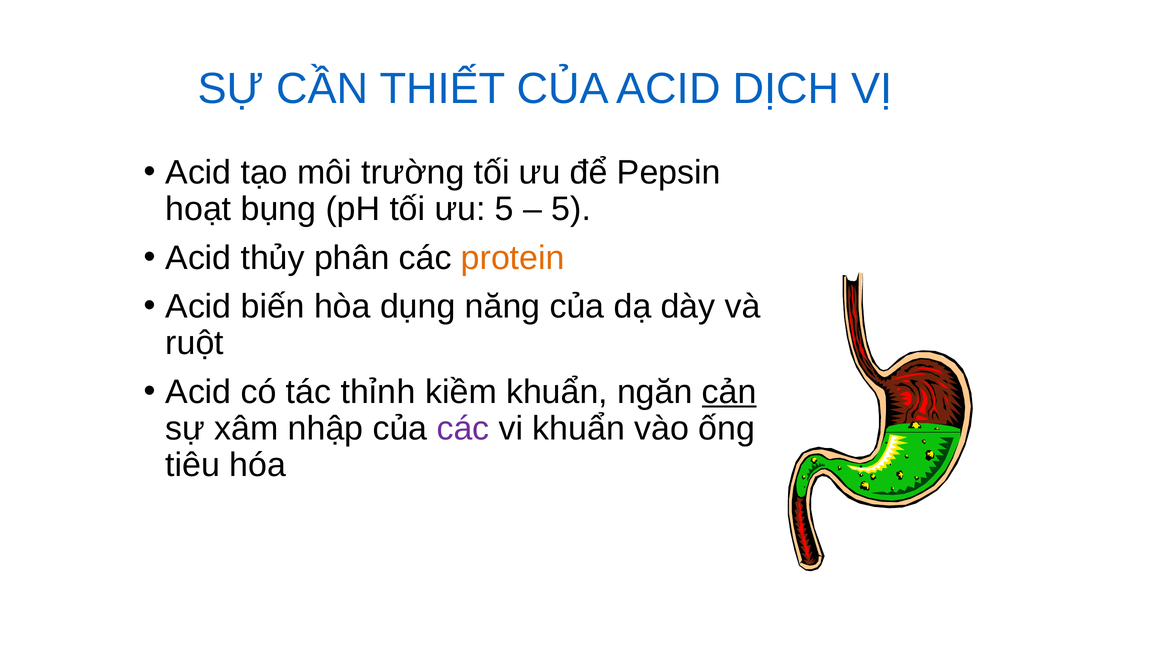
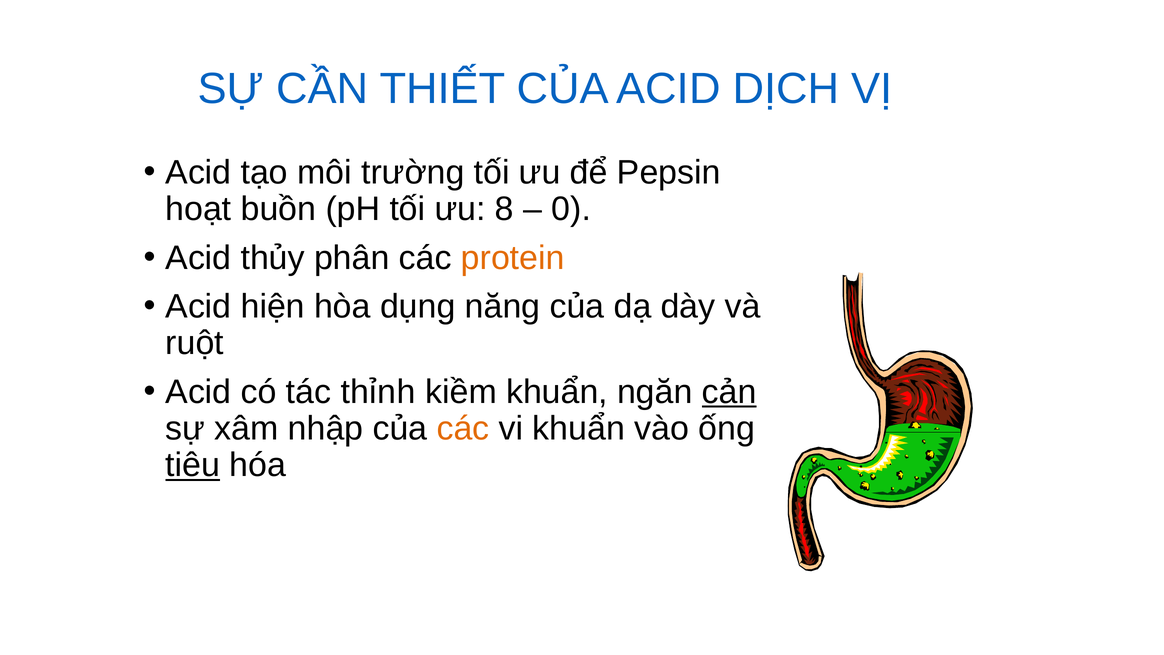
bụng: bụng -> buồn
ưu 5: 5 -> 8
5 at (571, 209): 5 -> 0
biến: biến -> hiện
các at (463, 428) colour: purple -> orange
tiêu underline: none -> present
